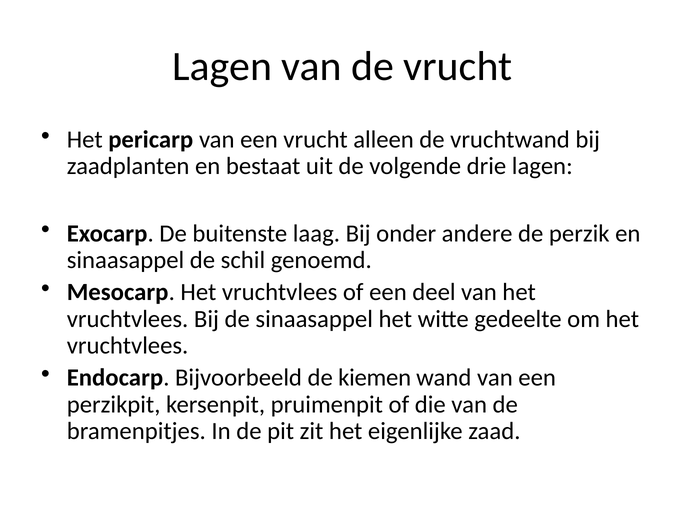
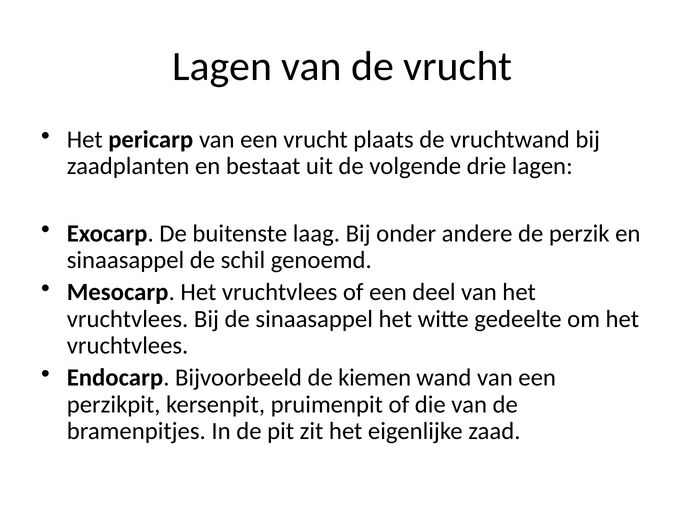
alleen: alleen -> plaats
